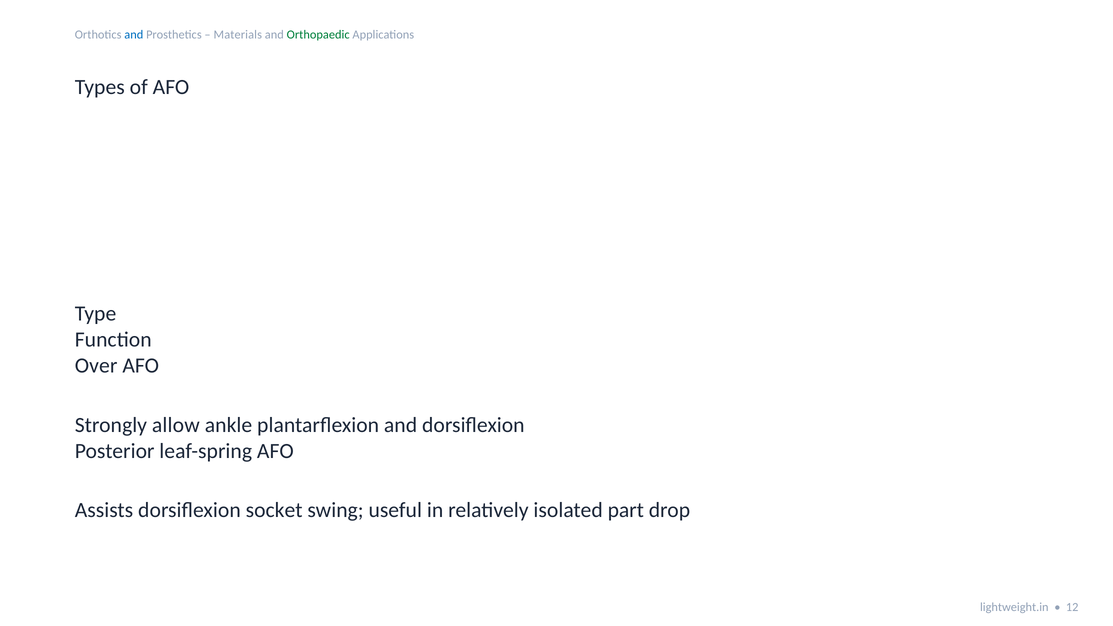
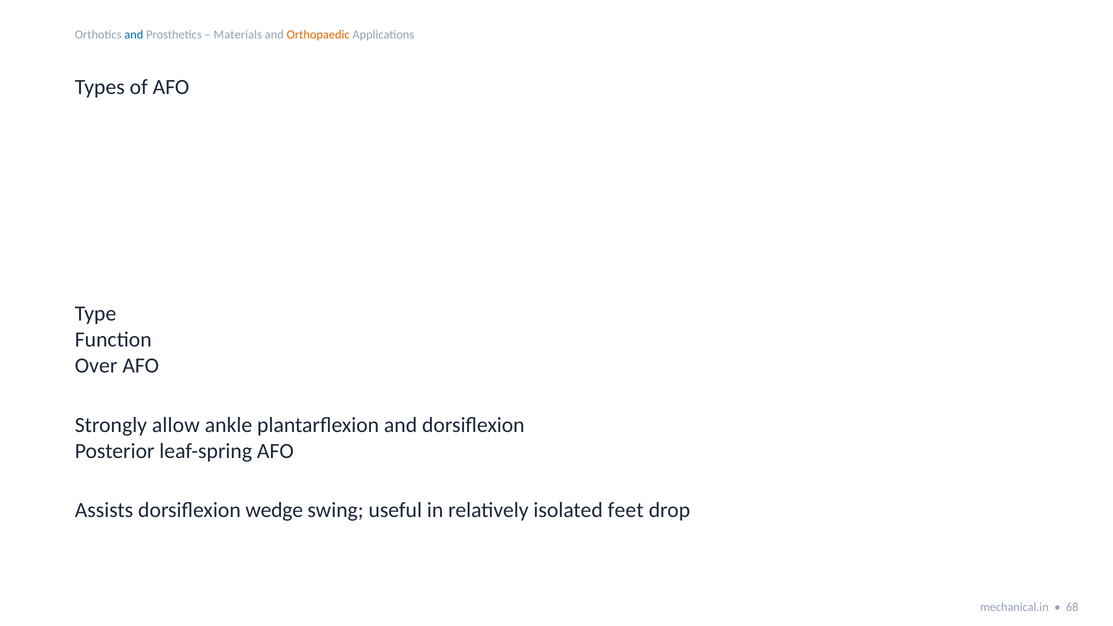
Orthopaedic colour: green -> orange
socket: socket -> wedge
part: part -> feet
lightweight.in: lightweight.in -> mechanical.in
12: 12 -> 68
